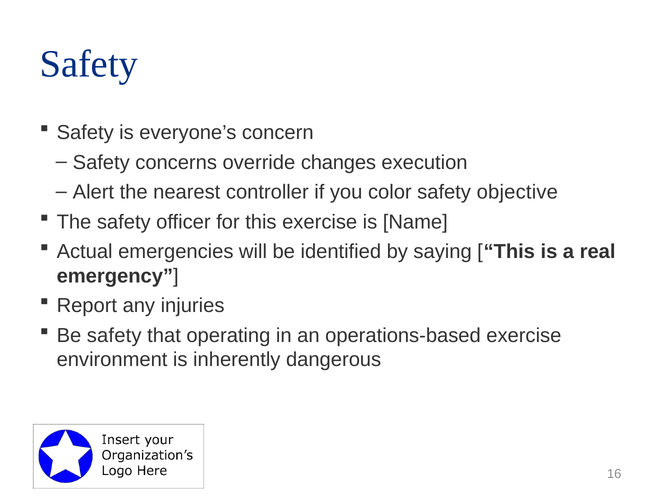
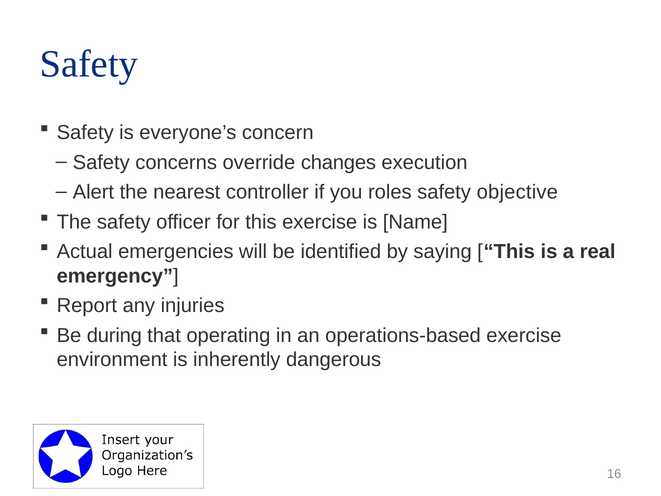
color: color -> roles
Be safety: safety -> during
